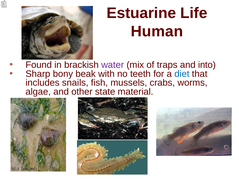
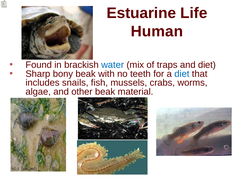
water colour: purple -> blue
and into: into -> diet
other state: state -> beak
